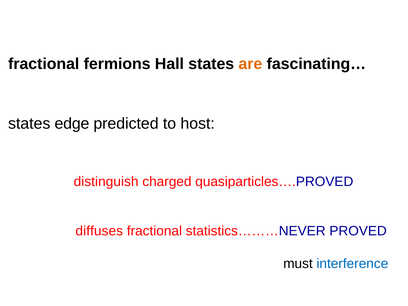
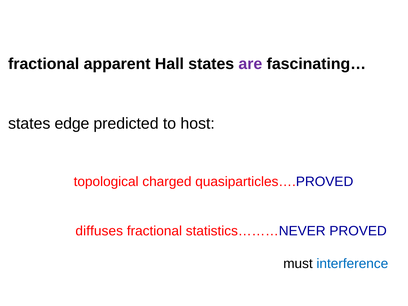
fermions: fermions -> apparent
are colour: orange -> purple
distinguish: distinguish -> topological
